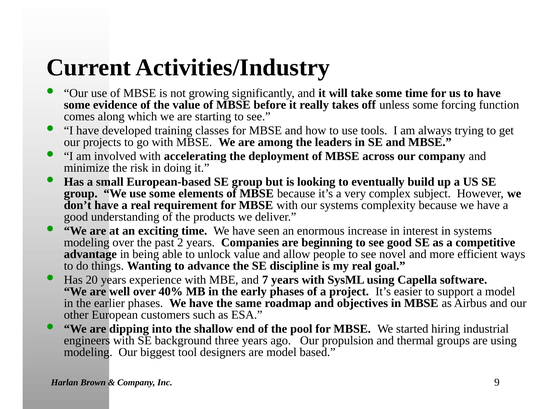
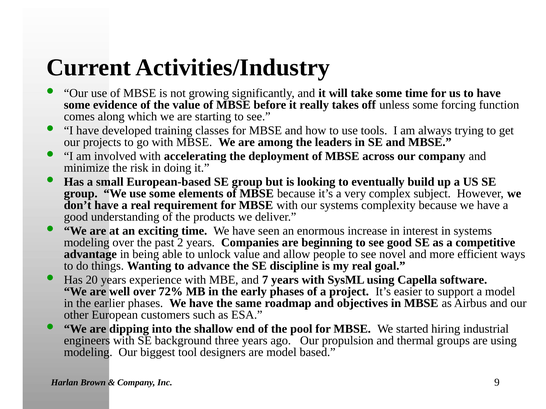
40%: 40% -> 72%
